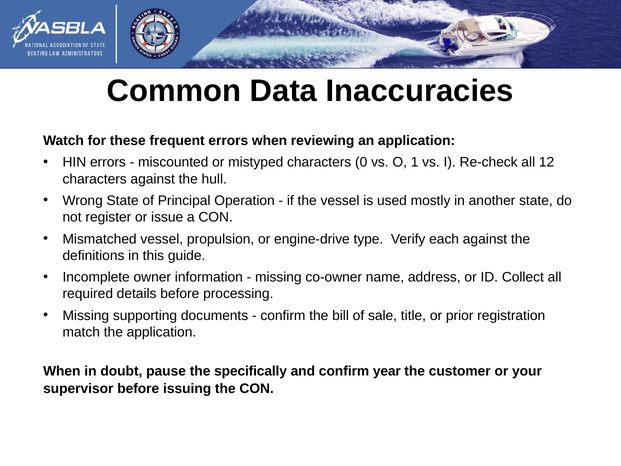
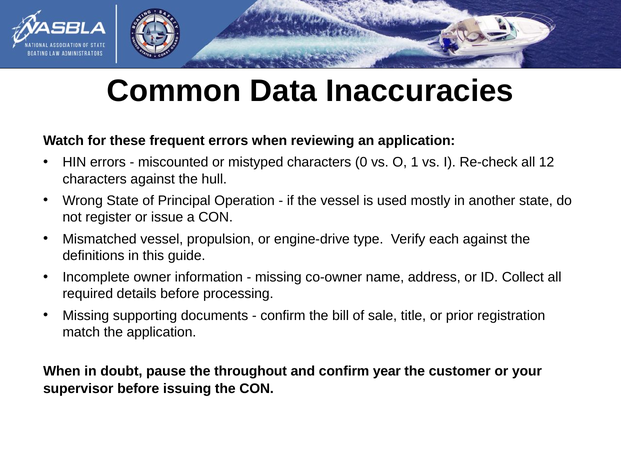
specifically: specifically -> throughout
